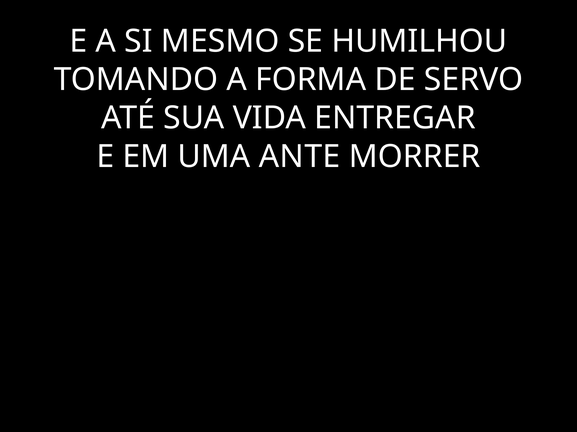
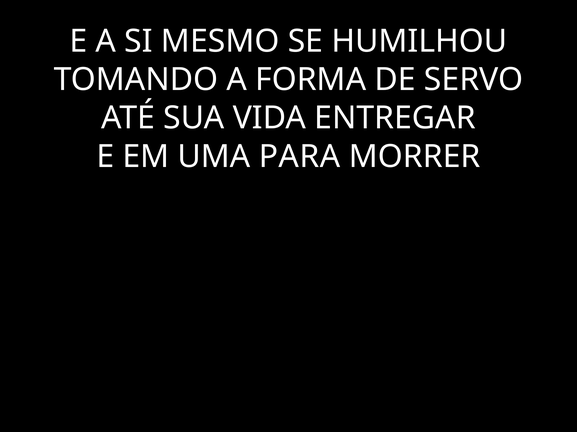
ANTE: ANTE -> PARA
